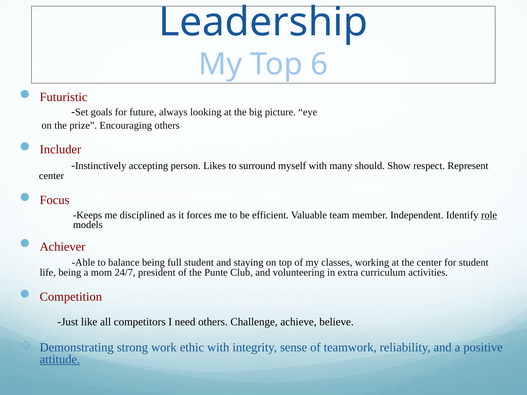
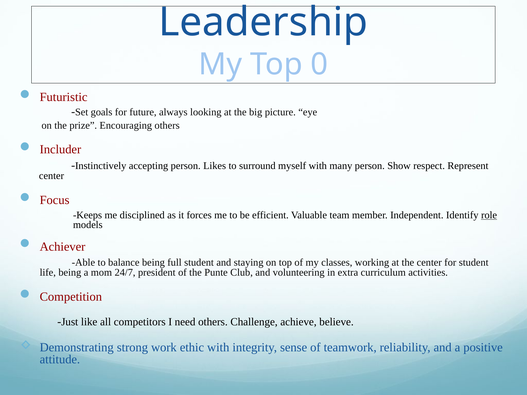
6: 6 -> 0
many should: should -> person
attitude underline: present -> none
